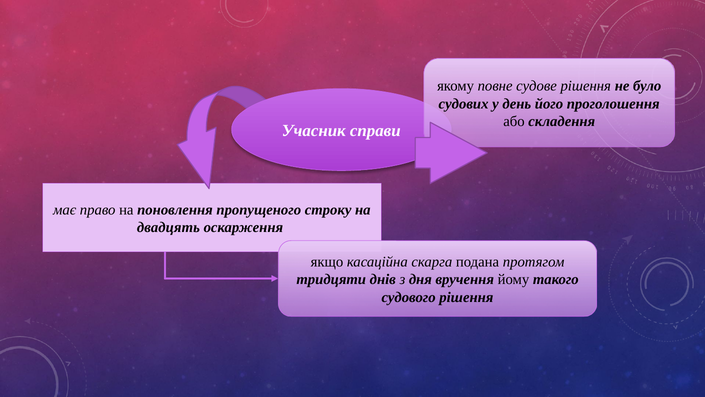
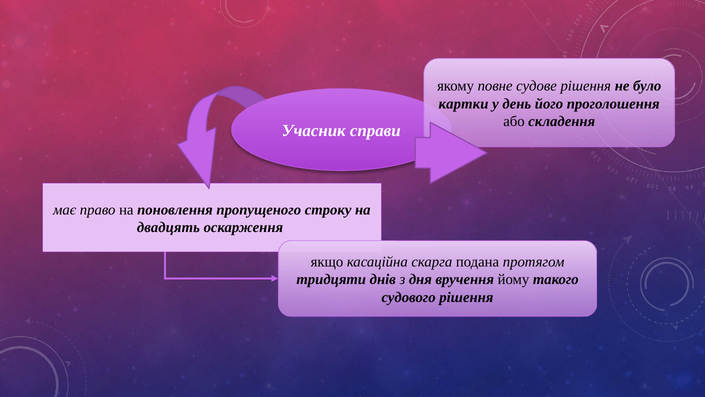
судових: судових -> картки
